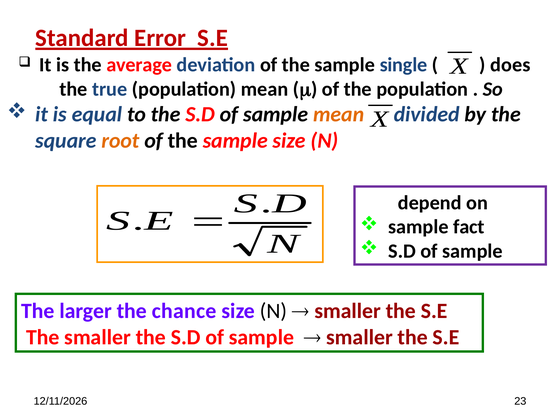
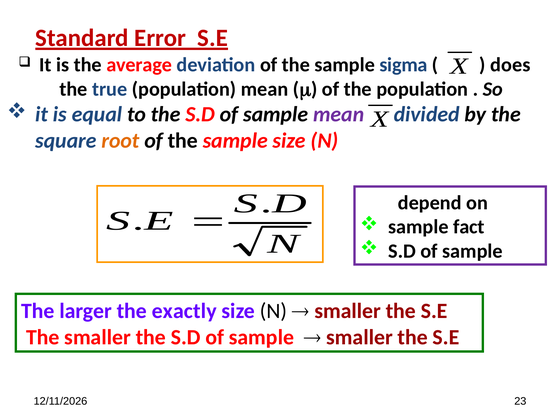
single: single -> sigma
mean at (339, 114) colour: orange -> purple
chance: chance -> exactly
